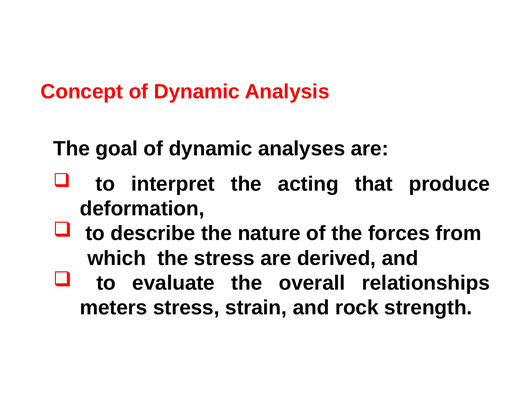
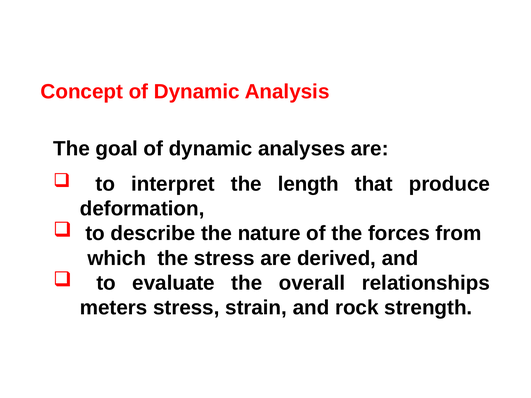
acting: acting -> length
